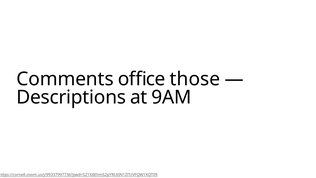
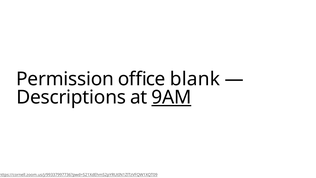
Comments: Comments -> Permission
those: those -> blank
9AM underline: none -> present
